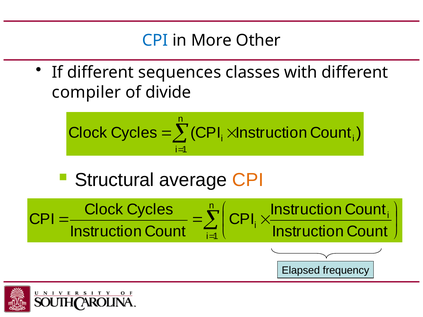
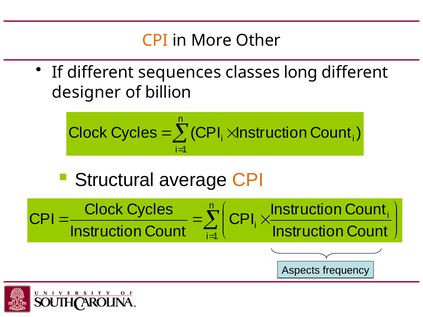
CPI at (155, 41) colour: blue -> orange
with: with -> long
compiler: compiler -> designer
divide: divide -> billion
Elapsed: Elapsed -> Aspects
